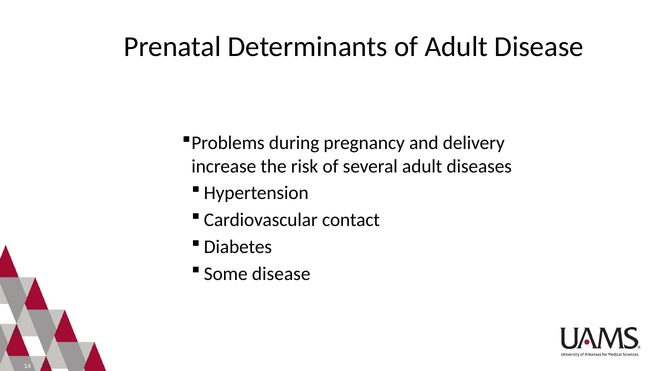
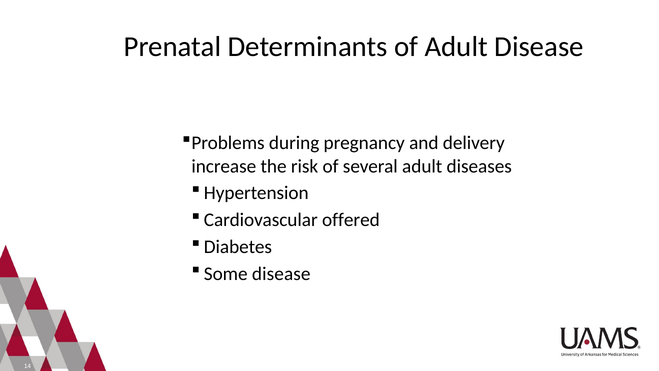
contact: contact -> offered
